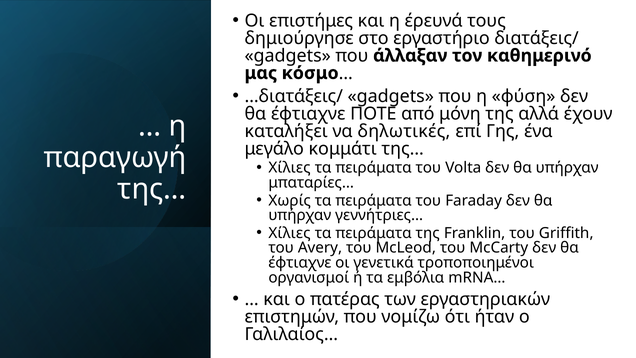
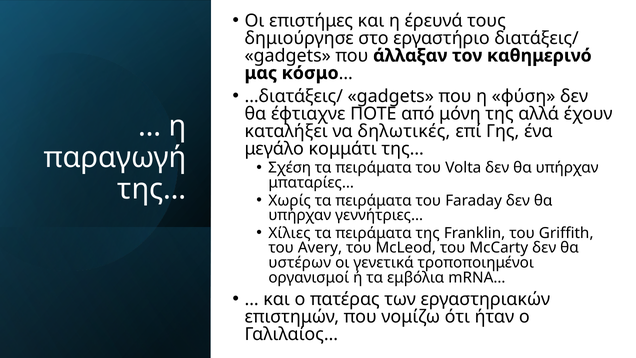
Χίλιες at (290, 168): Χίλιες -> Σχέση
έφτιαχνε at (300, 263): έφτιαχνε -> υστέρων
